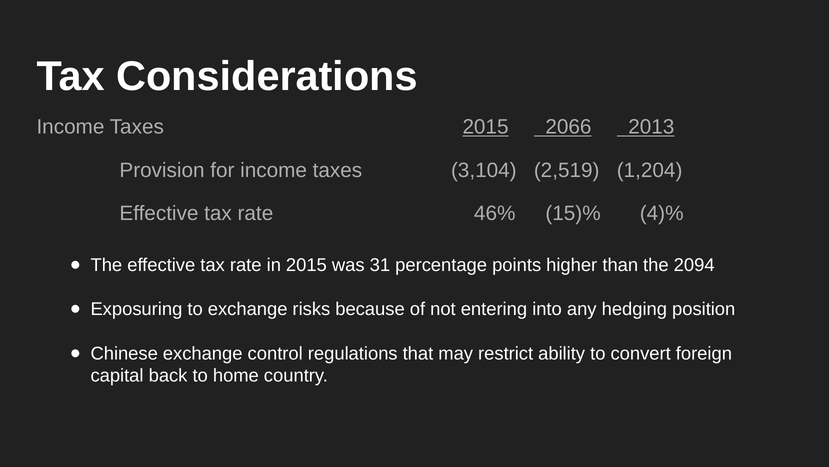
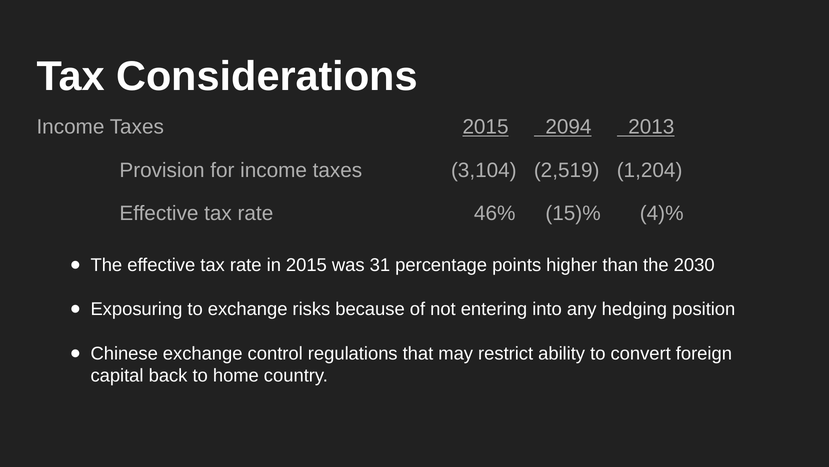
2066: 2066 -> 2094
2094: 2094 -> 2030
